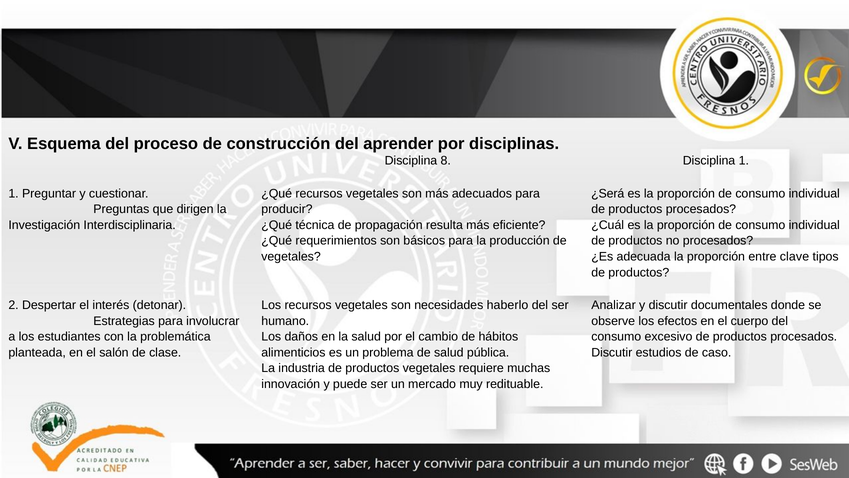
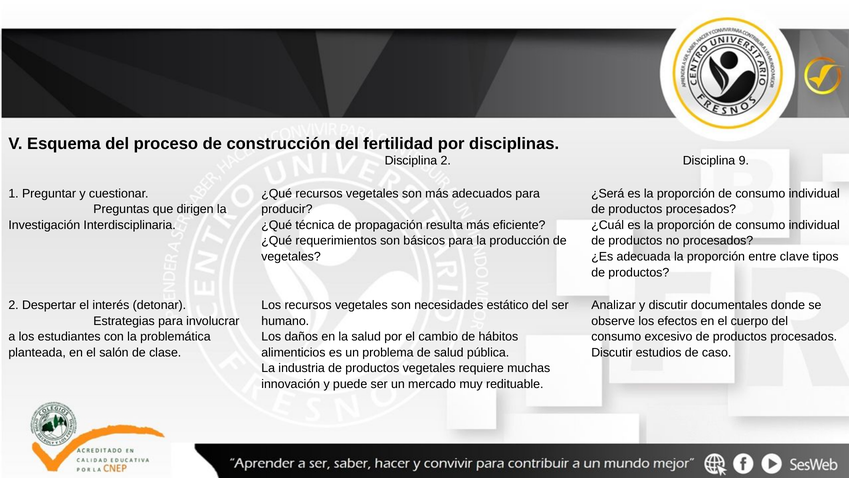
aprender: aprender -> fertilidad
Disciplina 8: 8 -> 2
Disciplina 1: 1 -> 9
haberlo: haberlo -> estático
